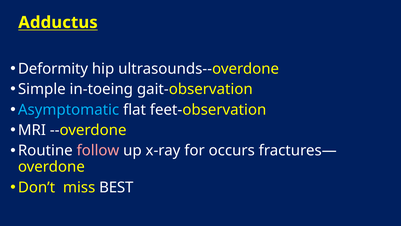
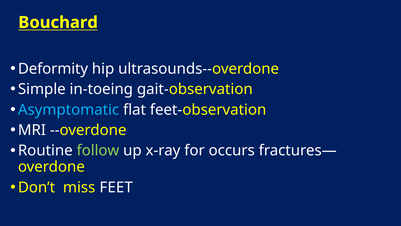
Adductus: Adductus -> Bouchard
follow colour: pink -> light green
BEST: BEST -> FEET
